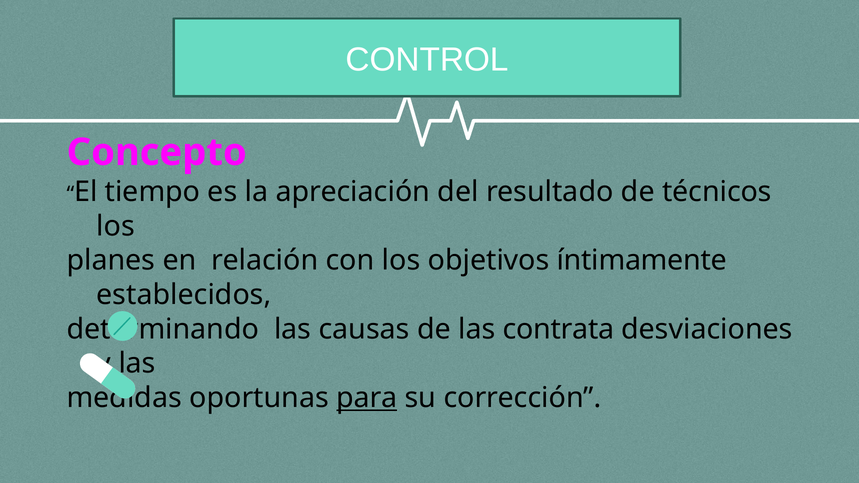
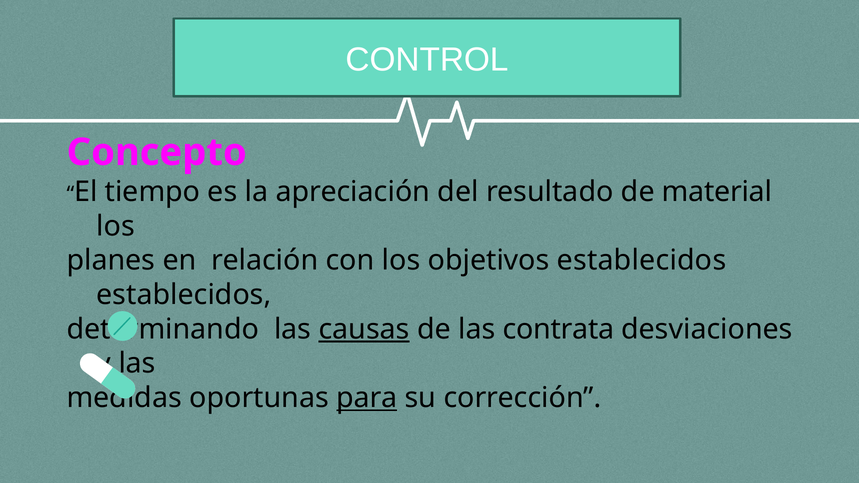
técnicos: técnicos -> material
objetivos íntimamente: íntimamente -> establecidos
causas underline: none -> present
